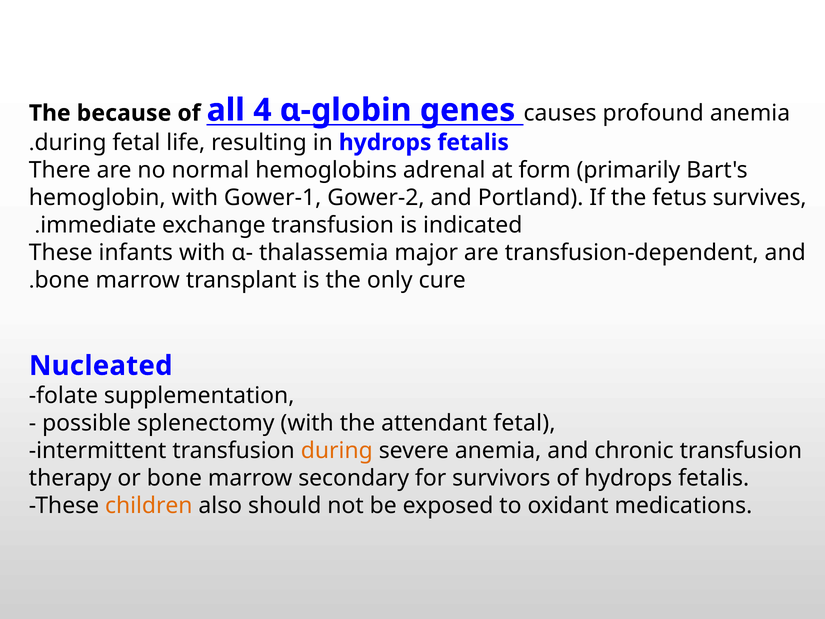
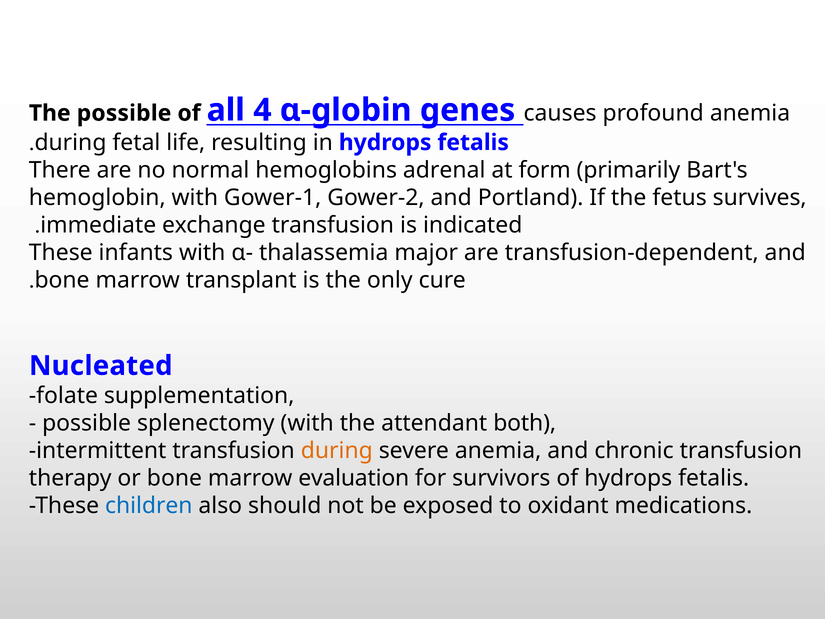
The because: because -> possible
attendant fetal: fetal -> both
secondary: secondary -> evaluation
children colour: orange -> blue
